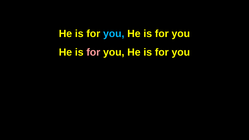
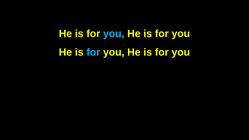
for at (93, 52) colour: pink -> light blue
